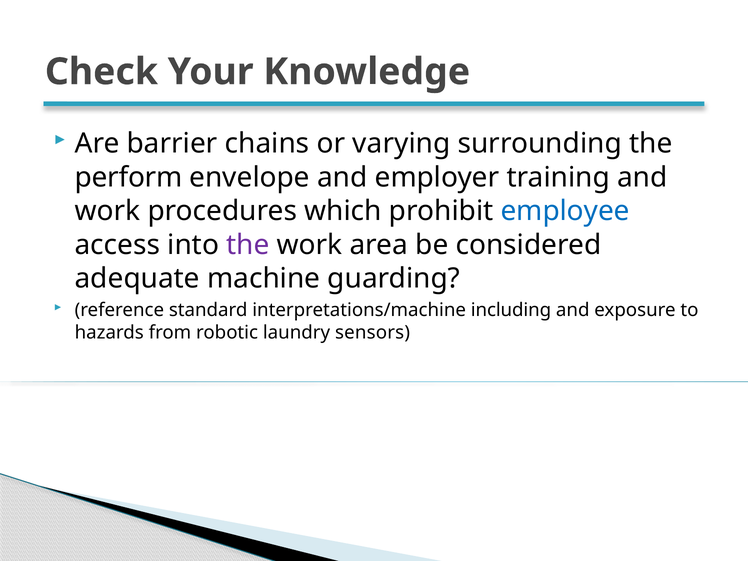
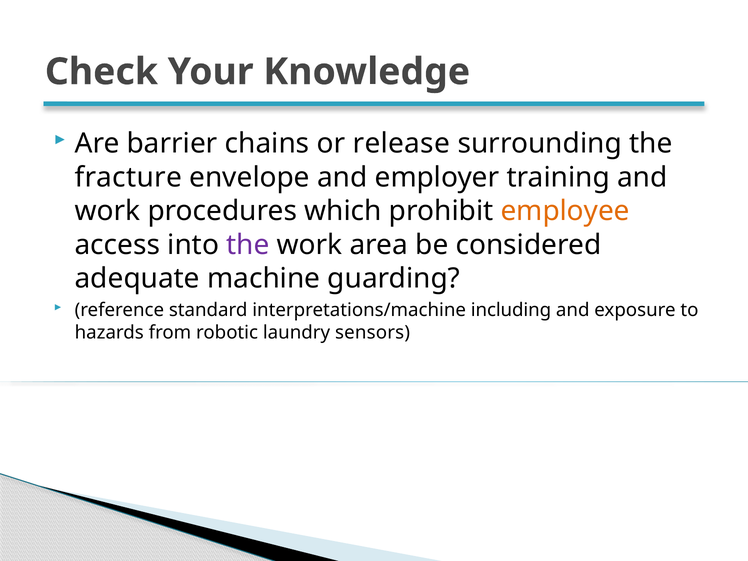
varying: varying -> release
perform: perform -> fracture
employee colour: blue -> orange
